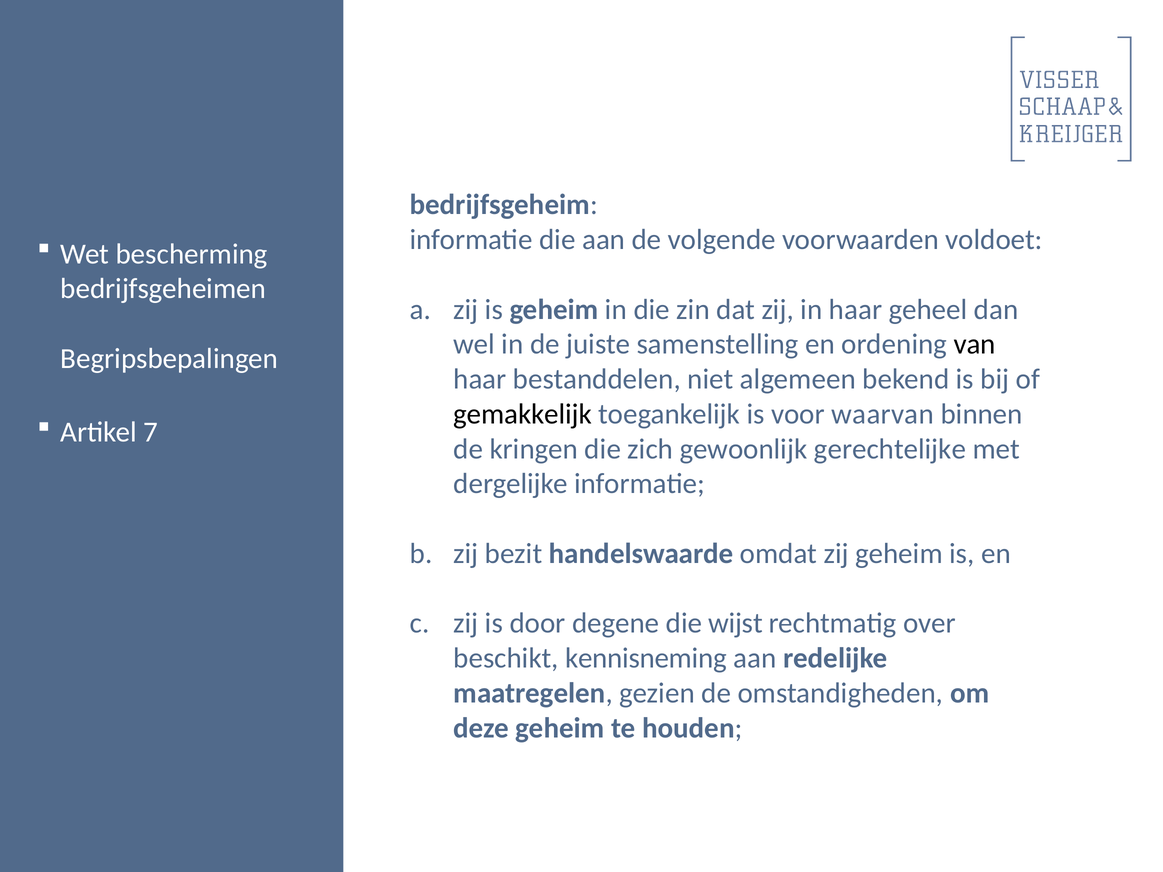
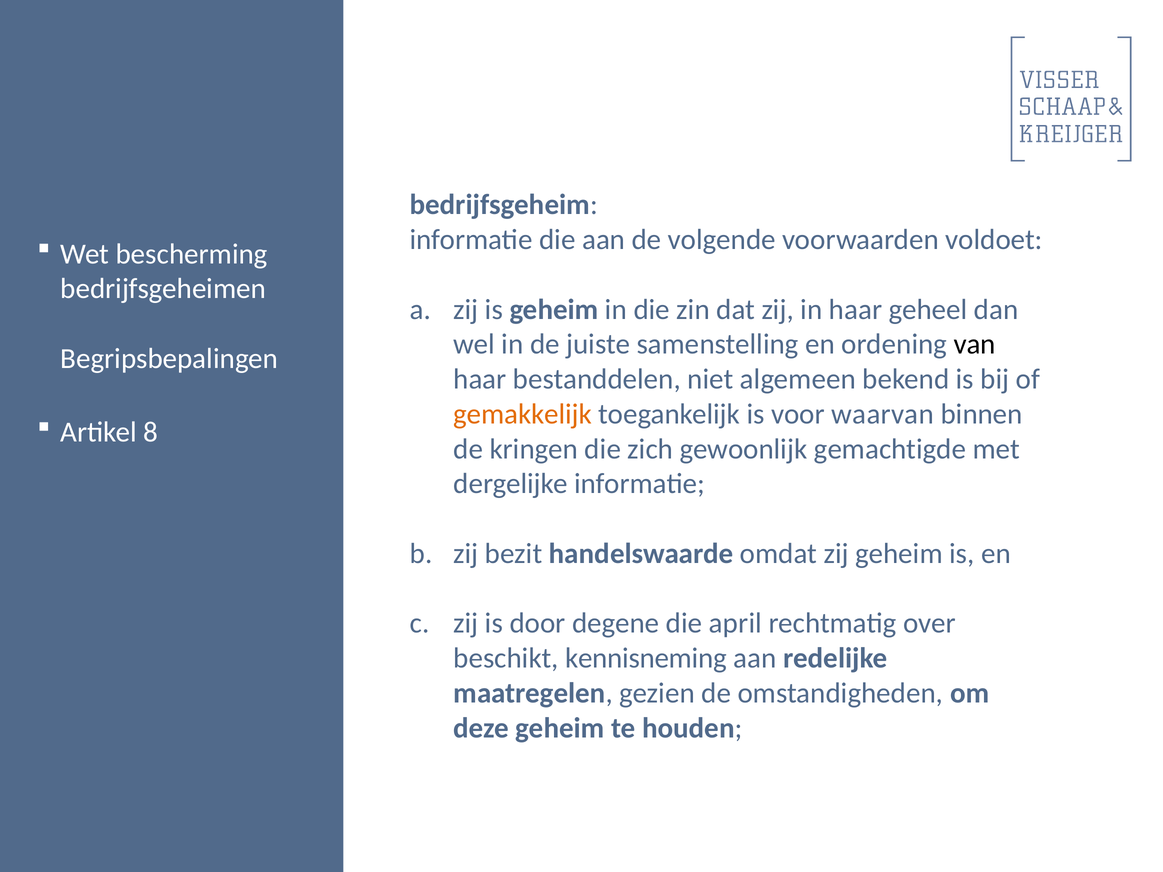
gemakkelijk colour: black -> orange
7: 7 -> 8
gerechtelijke: gerechtelijke -> gemachtigde
wijst: wijst -> april
